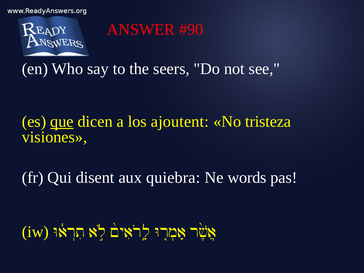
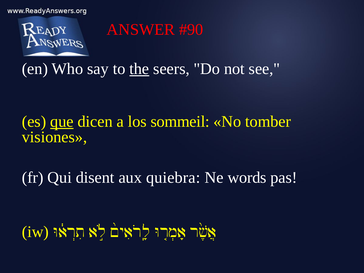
the underline: none -> present
ajoutent: ajoutent -> sommeil
tristeza: tristeza -> tomber
